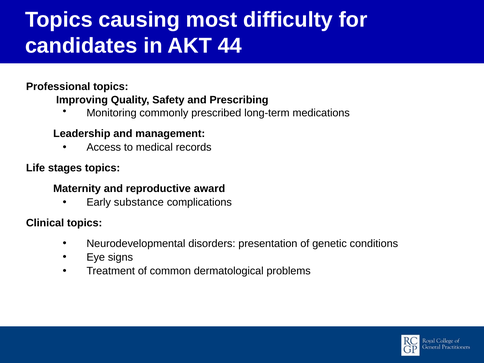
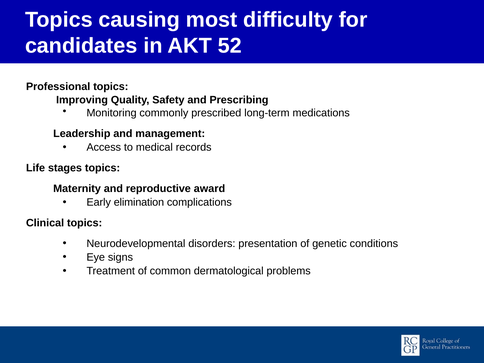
44: 44 -> 52
substance: substance -> elimination
